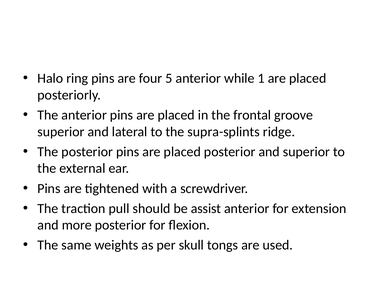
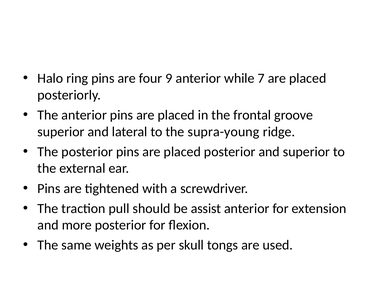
5: 5 -> 9
1: 1 -> 7
supra-splints: supra-splints -> supra-young
